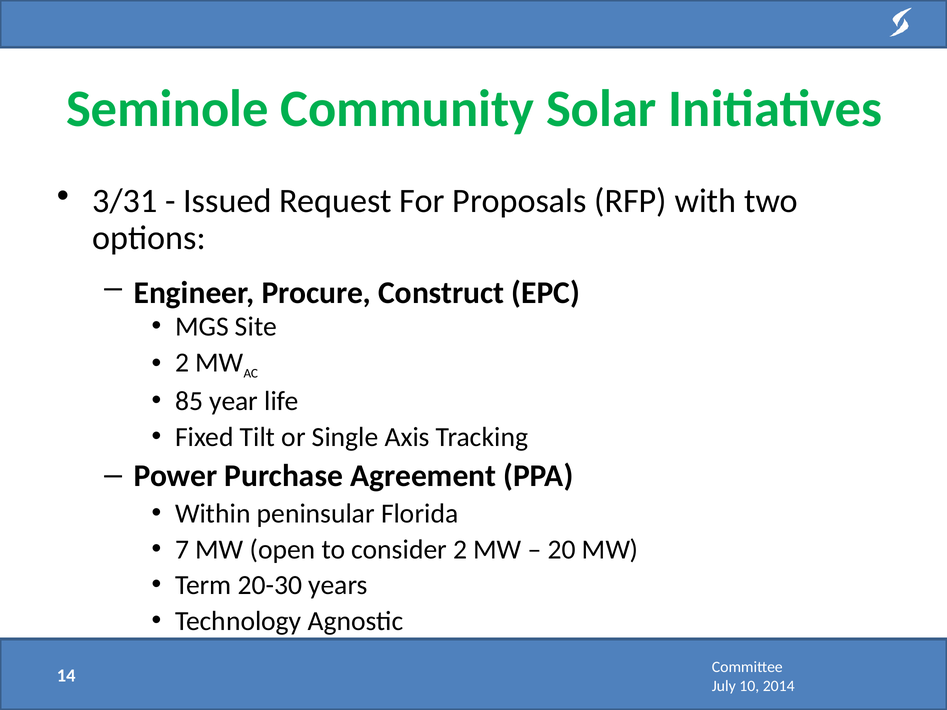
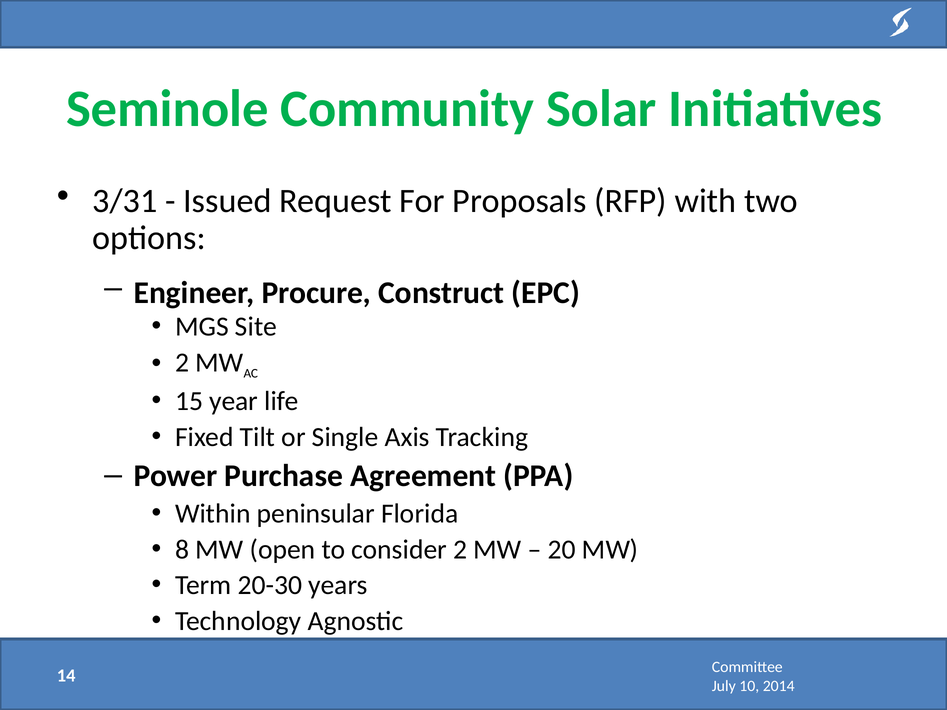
85: 85 -> 15
7: 7 -> 8
